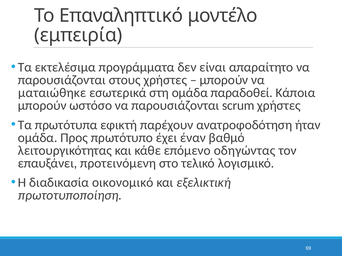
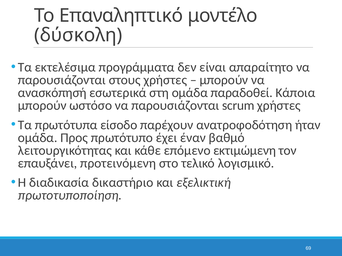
εμπειρία: εμπειρία -> δύσκολη
ματαιώθηκε: ματαιώθηκε -> ανασκόπησή
εφικτή: εφικτή -> είσοδο
οδηγώντας: οδηγώντας -> εκτιμώμενη
οικονομικό: οικονομικό -> δικαστήριο
